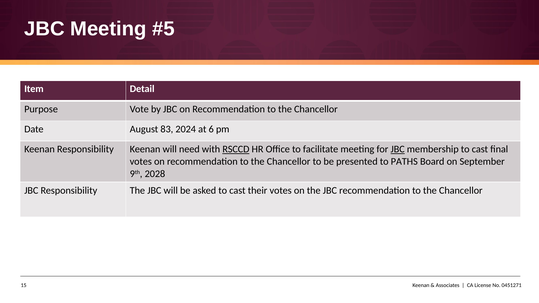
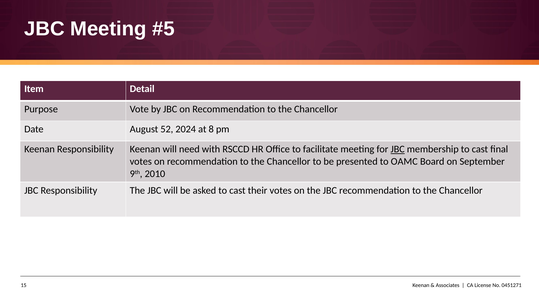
83: 83 -> 52
6: 6 -> 8
RSCCD underline: present -> none
PATHS: PATHS -> OAMC
2028: 2028 -> 2010
